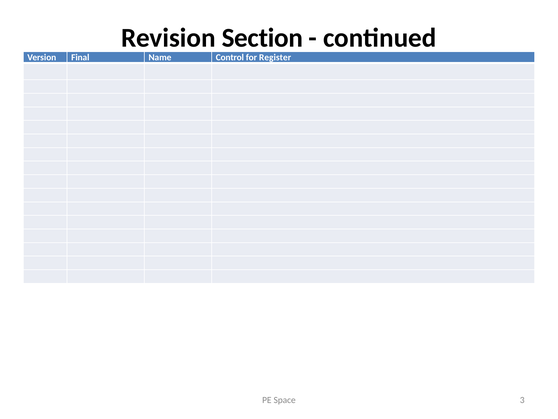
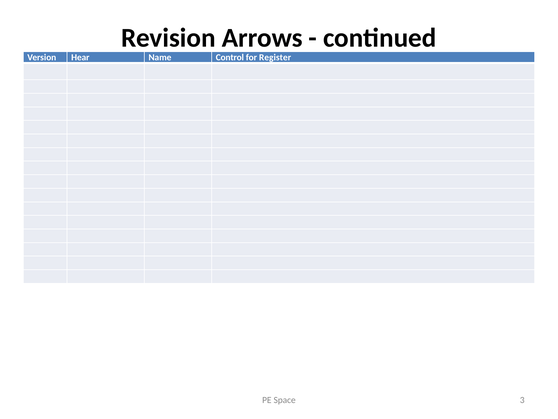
Section: Section -> Arrows
Final: Final -> Hear
